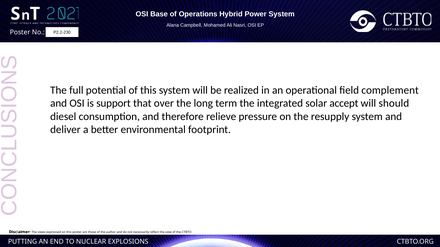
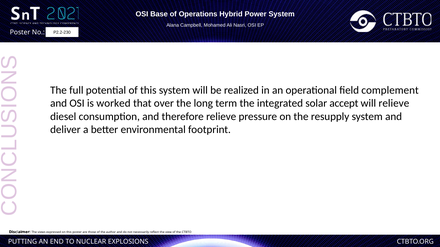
support: support -> worked
will should: should -> relieve
